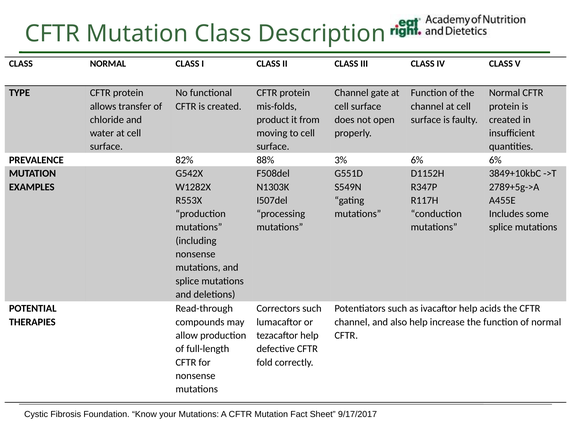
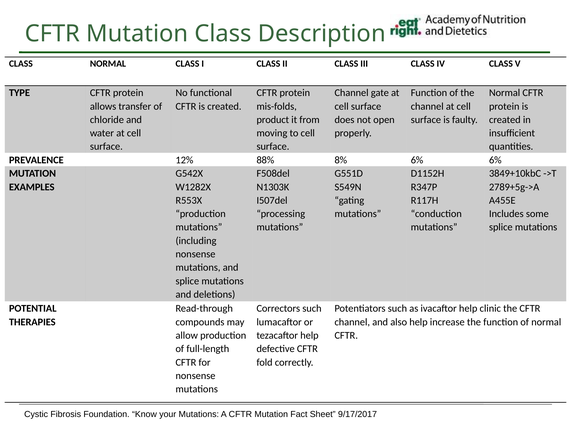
82%: 82% -> 12%
3%: 3% -> 8%
acids: acids -> clinic
